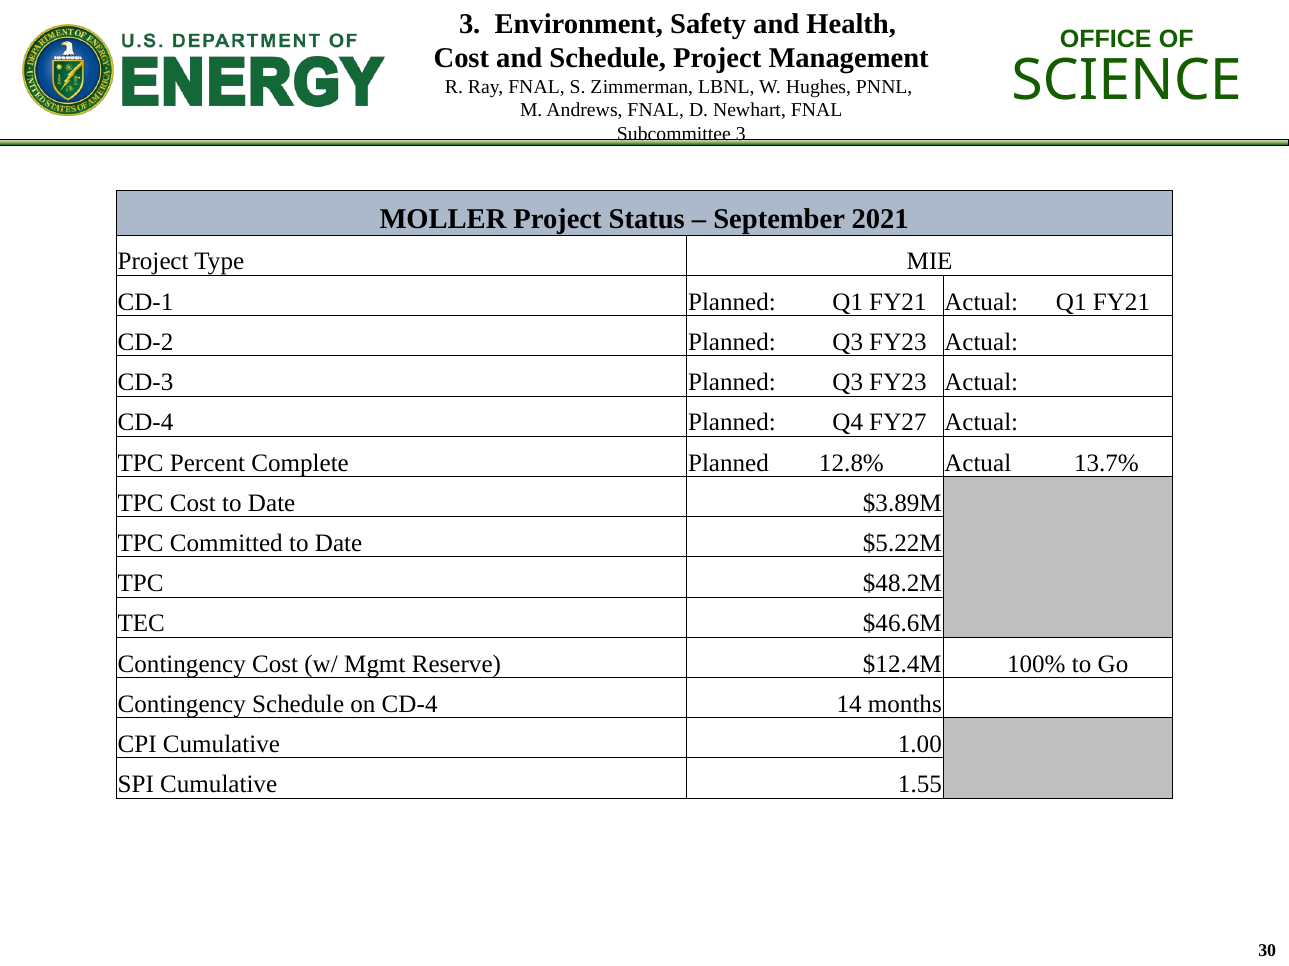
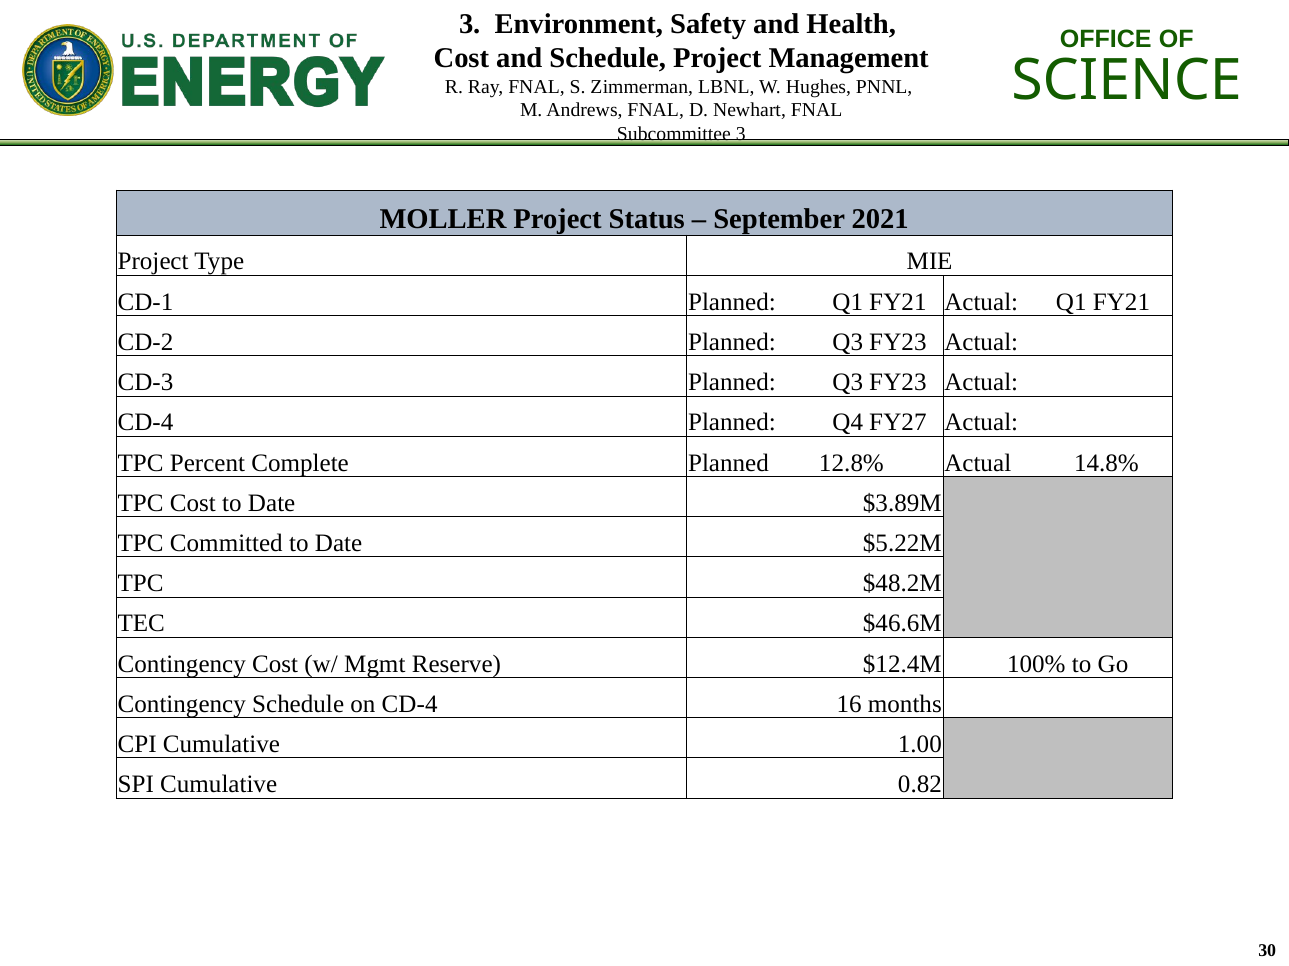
13.7%: 13.7% -> 14.8%
14: 14 -> 16
1.55: 1.55 -> 0.82
